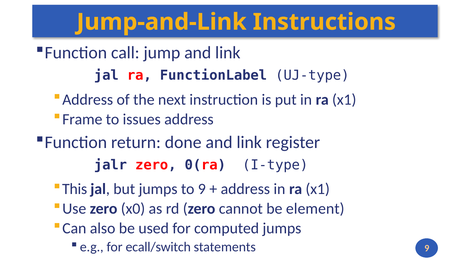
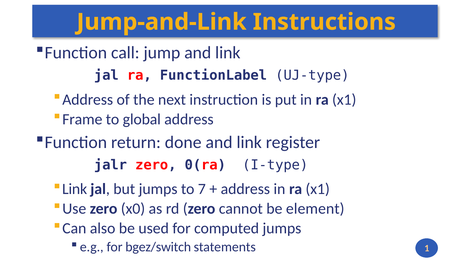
issues: issues -> global
This at (75, 189): This -> Link
to 9: 9 -> 7
ecall/switch: ecall/switch -> bgez/switch
statements 9: 9 -> 1
